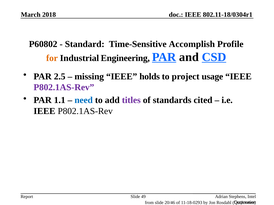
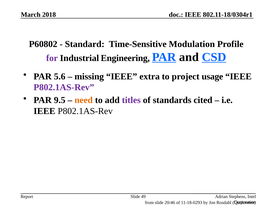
Accomplish: Accomplish -> Modulation
for colour: orange -> purple
2.5: 2.5 -> 5.6
holds: holds -> extra
1.1: 1.1 -> 9.5
need colour: blue -> orange
